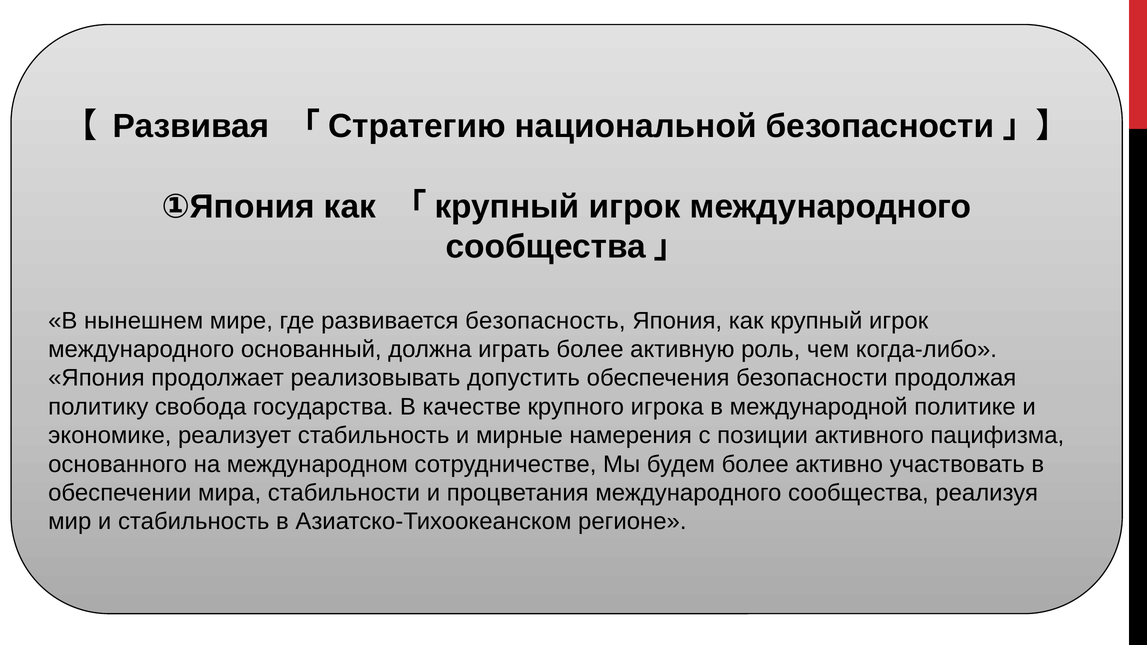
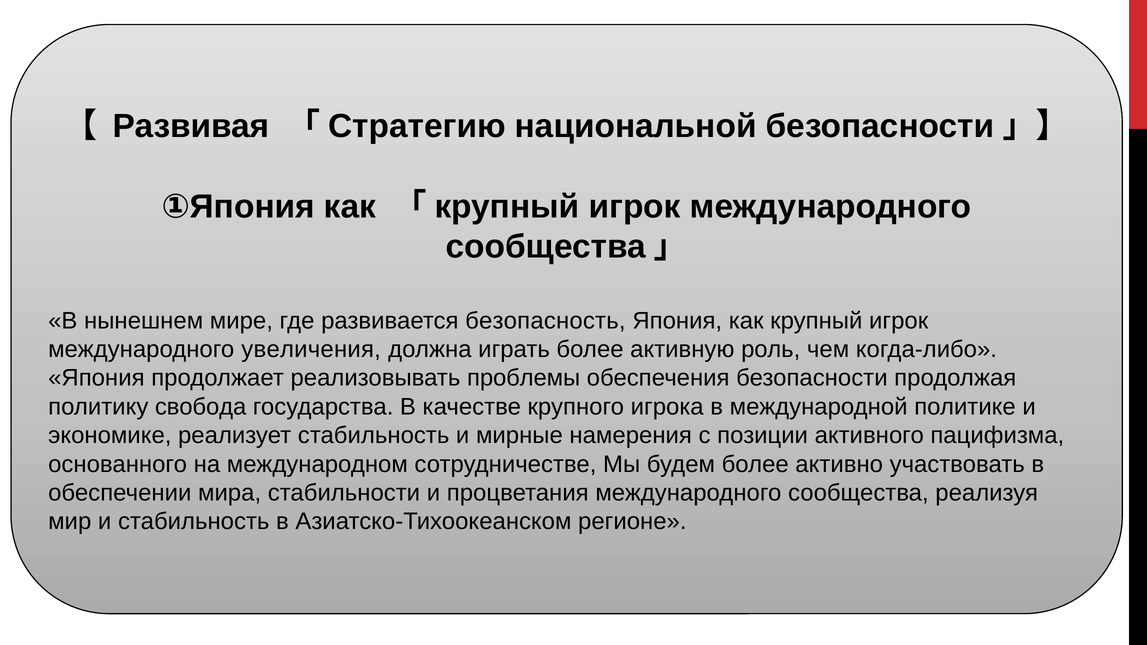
основанный: основанный -> увеличения
допустить: допустить -> проблемы
